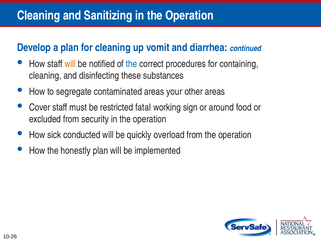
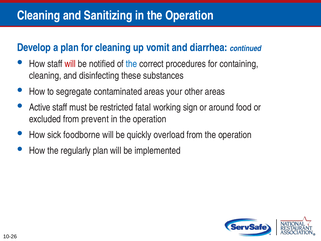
will at (70, 64) colour: orange -> red
Cover: Cover -> Active
security: security -> prevent
conducted: conducted -> foodborne
honestly: honestly -> regularly
